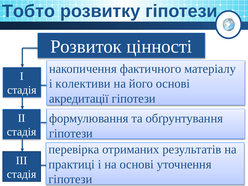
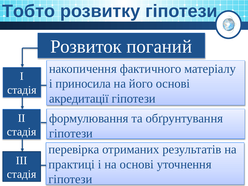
цінності: цінності -> поганий
колективи: колективи -> приносила
